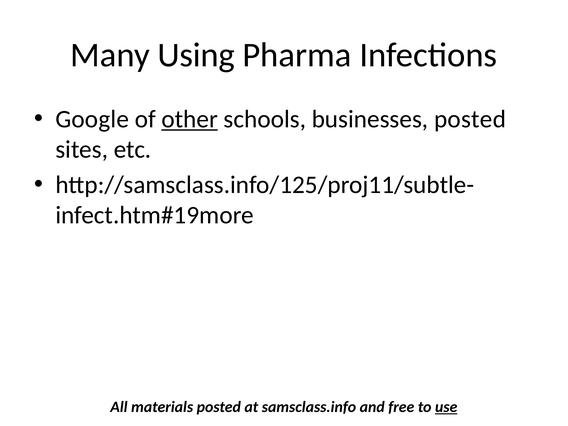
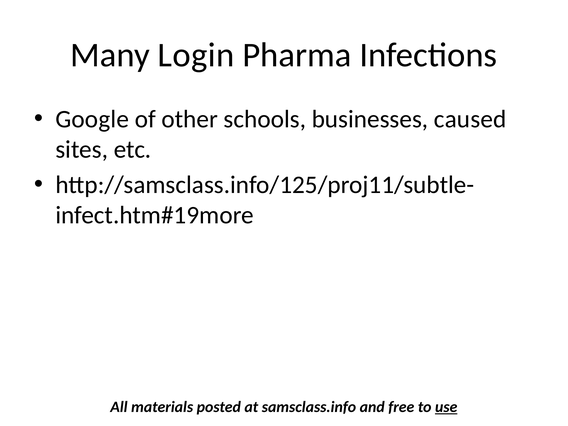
Using: Using -> Login
other underline: present -> none
businesses posted: posted -> caused
